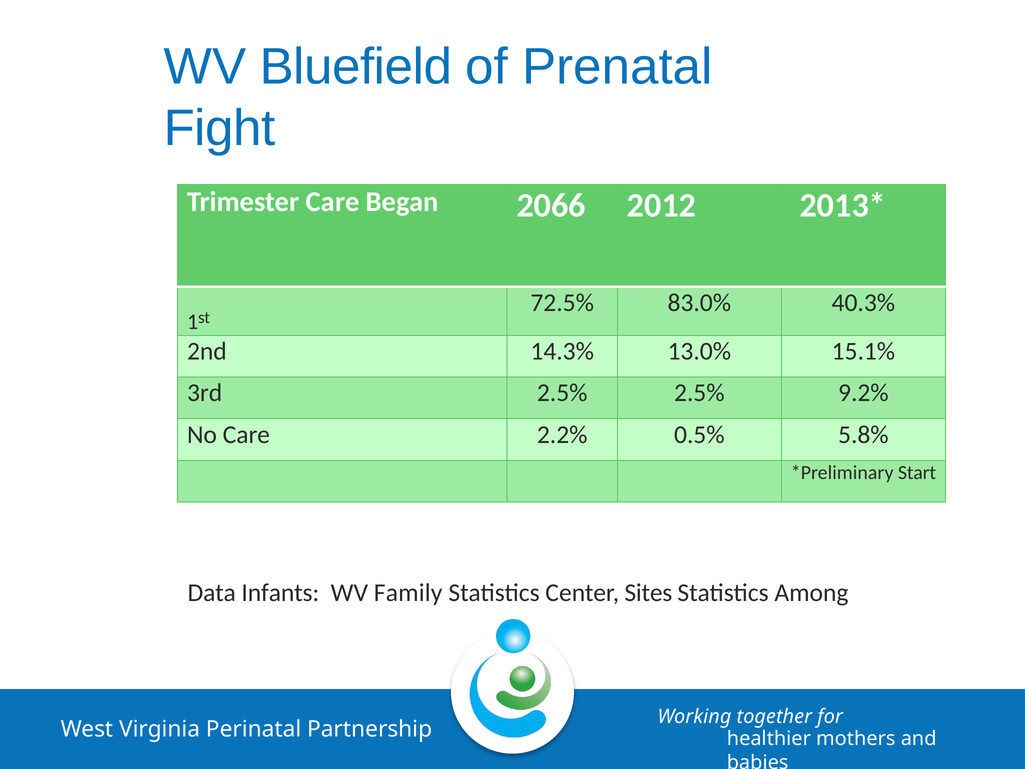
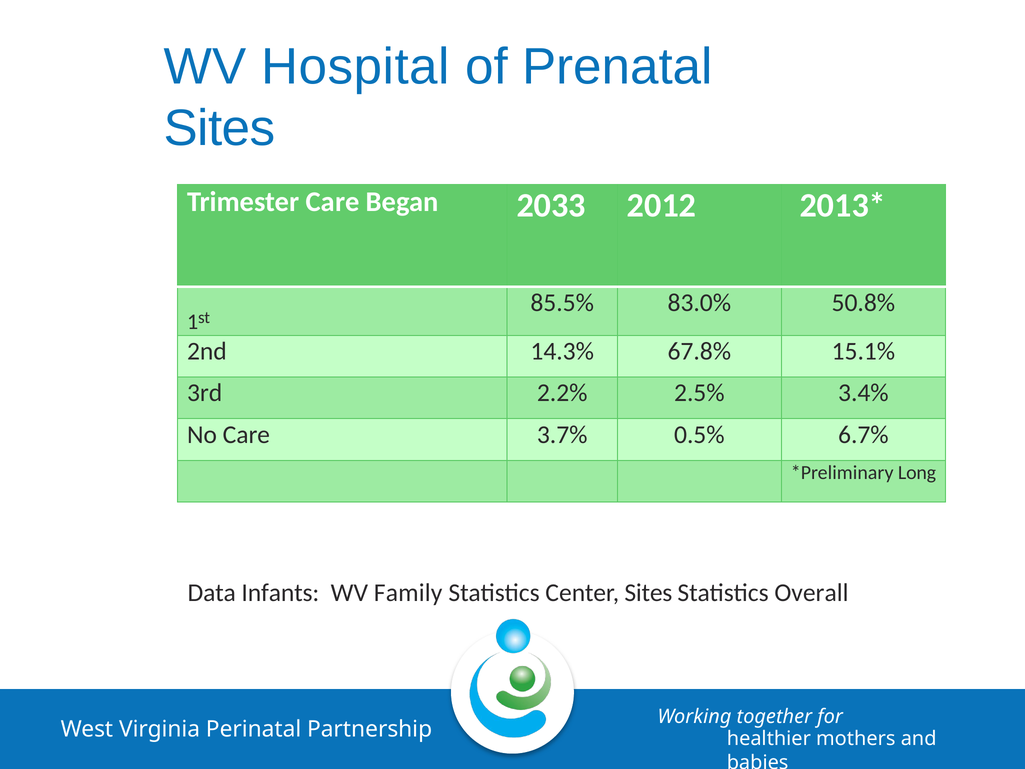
Bluefield: Bluefield -> Hospital
Fight at (220, 128): Fight -> Sites
2066: 2066 -> 2033
72.5%: 72.5% -> 85.5%
40.3%: 40.3% -> 50.8%
13.0%: 13.0% -> 67.8%
3rd 2.5%: 2.5% -> 2.2%
9.2%: 9.2% -> 3.4%
2.2%: 2.2% -> 3.7%
5.8%: 5.8% -> 6.7%
Start: Start -> Long
Among: Among -> Overall
